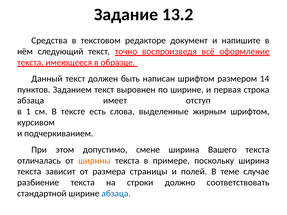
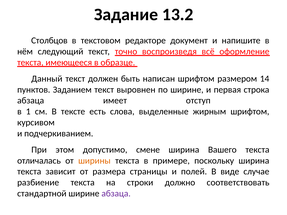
Средства: Средства -> Столбцов
теме: теме -> виде
абзаца at (116, 194) colour: blue -> purple
